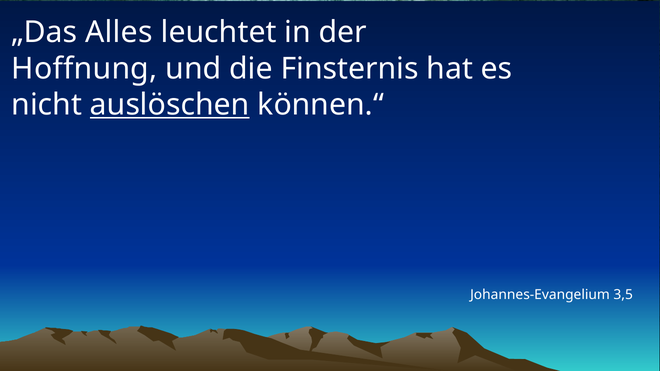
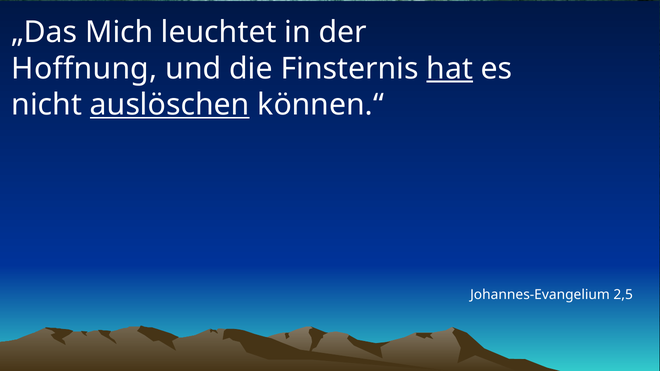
Alles: Alles -> Mich
hat underline: none -> present
3,5: 3,5 -> 2,5
